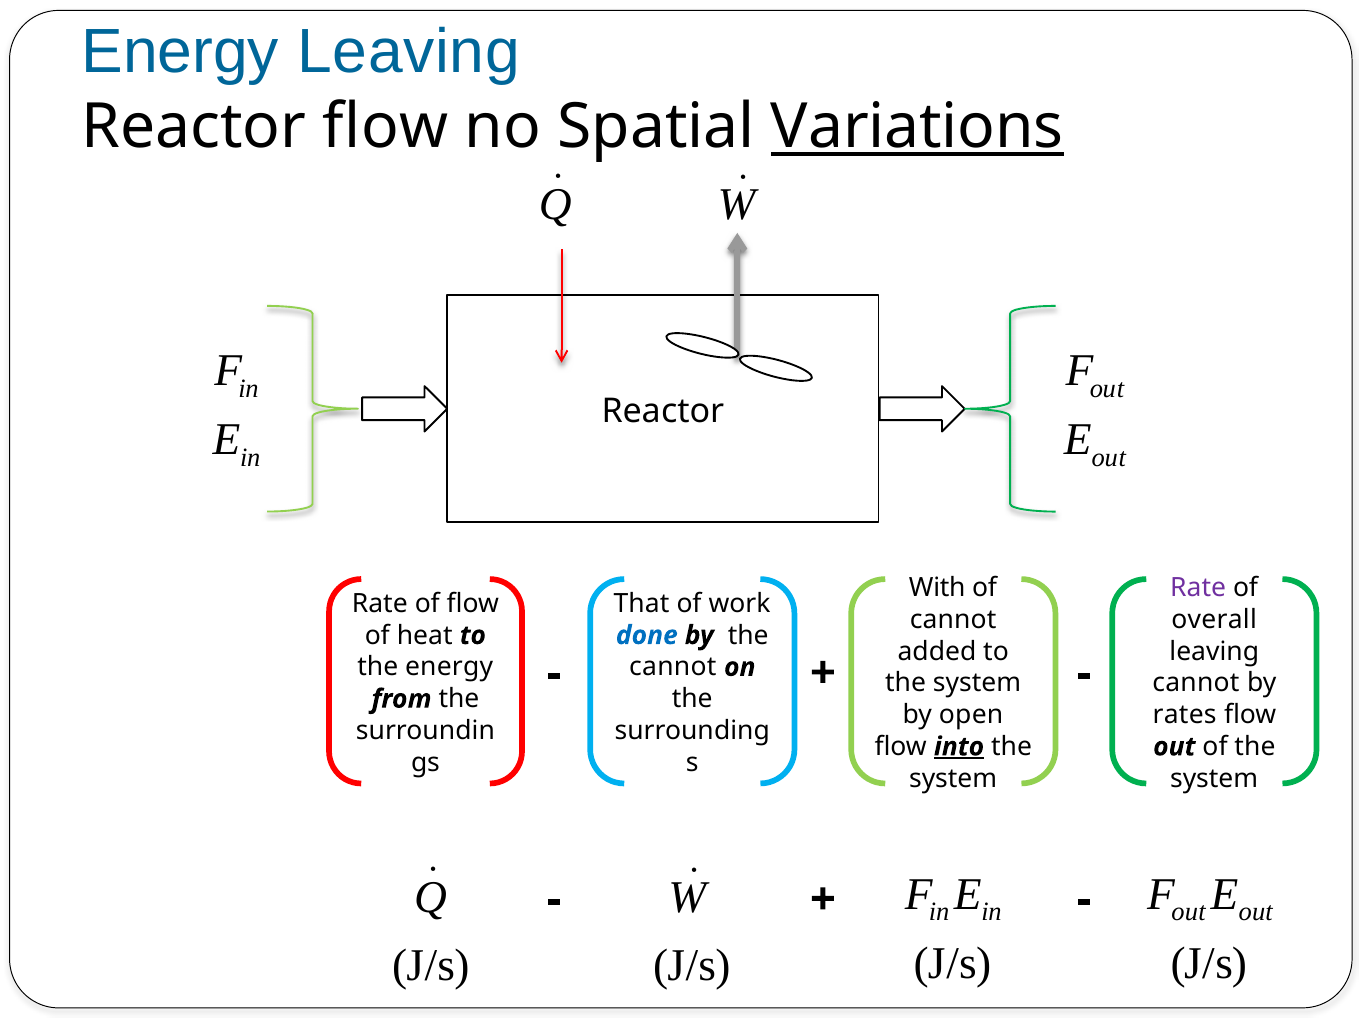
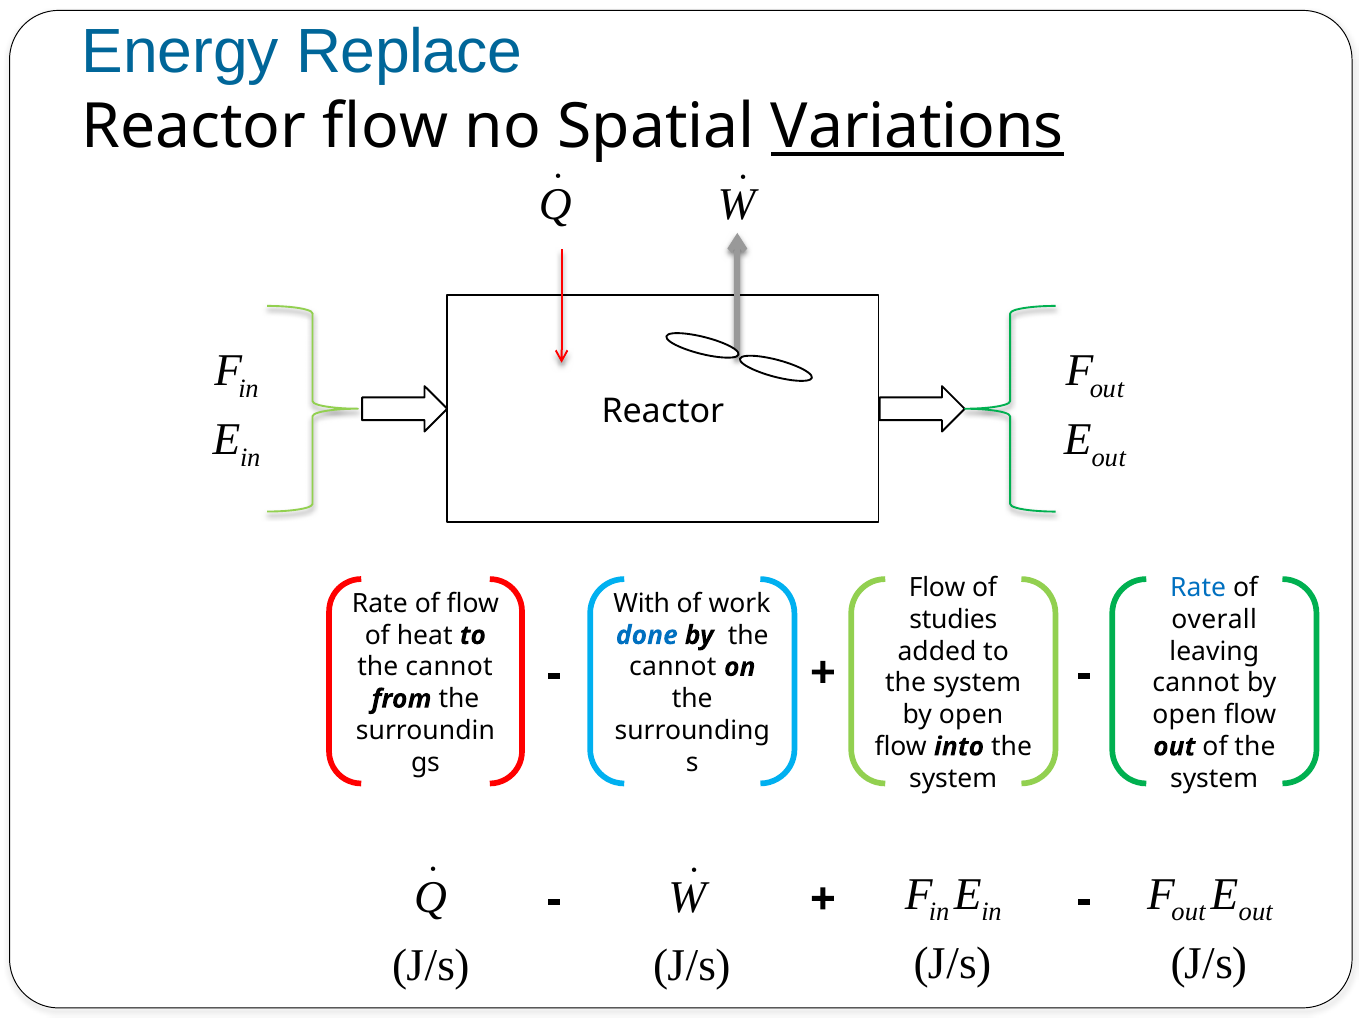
Energy Leaving: Leaving -> Replace
With at (937, 587): With -> Flow
Rate at (1198, 587) colour: purple -> blue
That: That -> With
cannot at (953, 619): cannot -> studies
energy at (449, 667): energy -> cannot
rates at (1185, 715): rates -> open
into underline: present -> none
